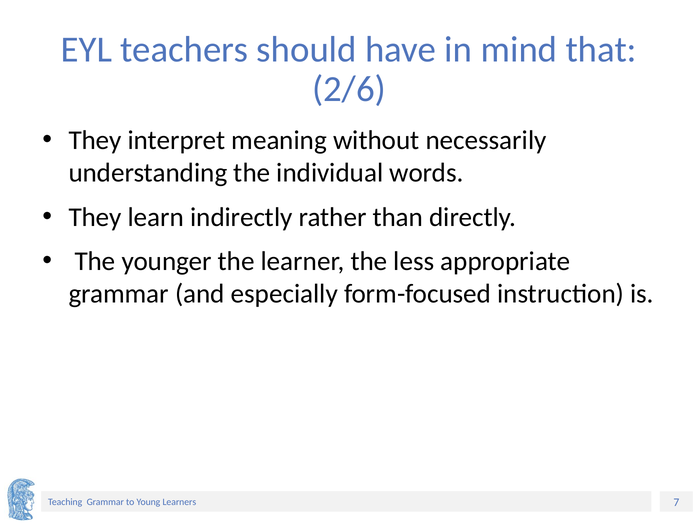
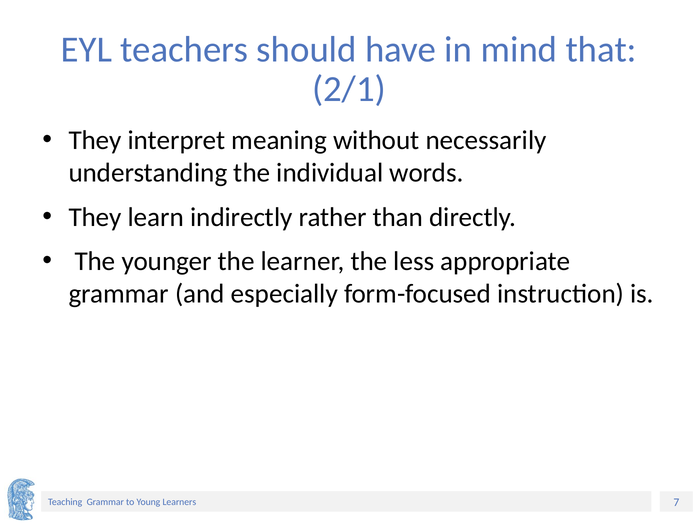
2/6: 2/6 -> 2/1
